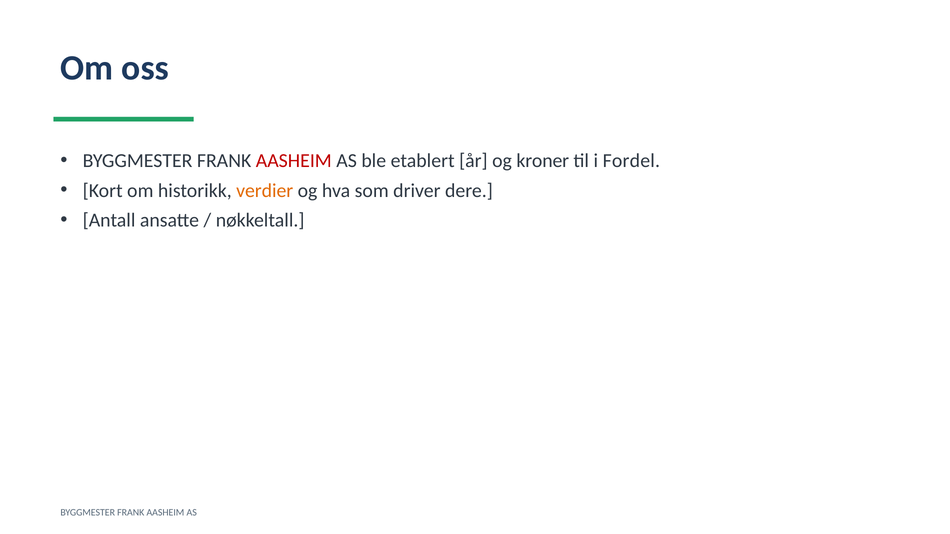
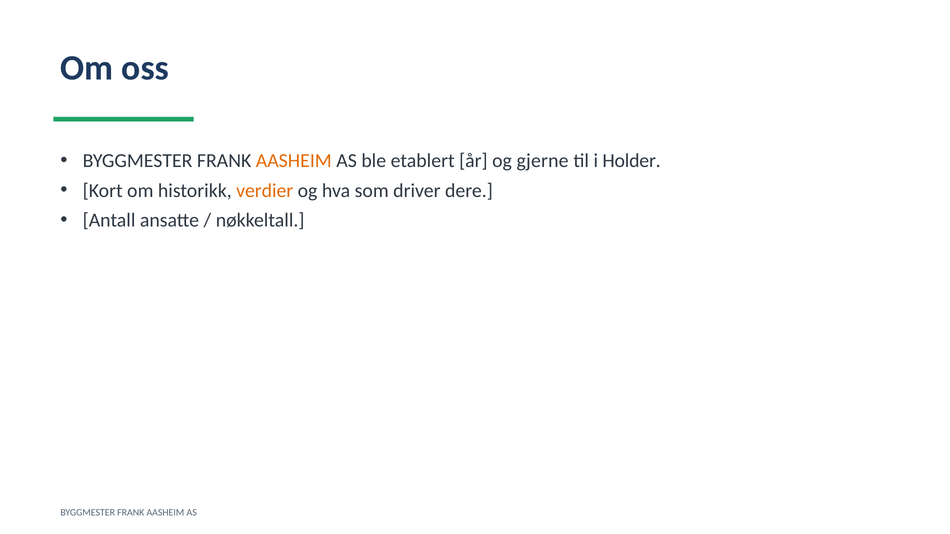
AASHEIM at (294, 161) colour: red -> orange
kroner: kroner -> gjerne
Fordel: Fordel -> Holder
